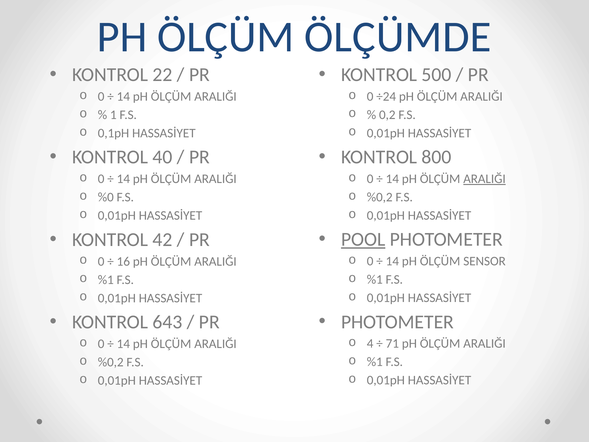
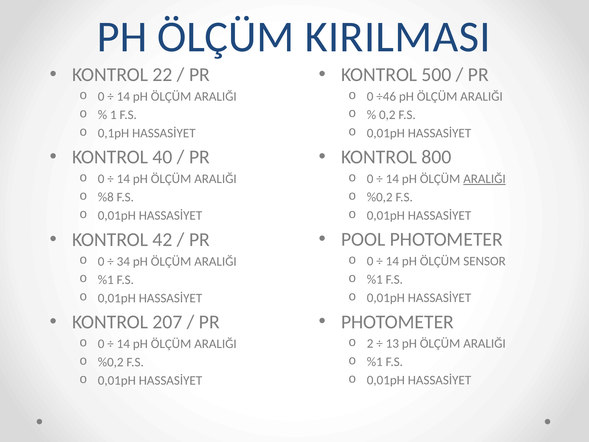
ÖLÇÜMDE: ÖLÇÜMDE -> KIRILMASI
÷24: ÷24 -> ÷46
%0: %0 -> %8
POOL underline: present -> none
16: 16 -> 34
643: 643 -> 207
4: 4 -> 2
71: 71 -> 13
